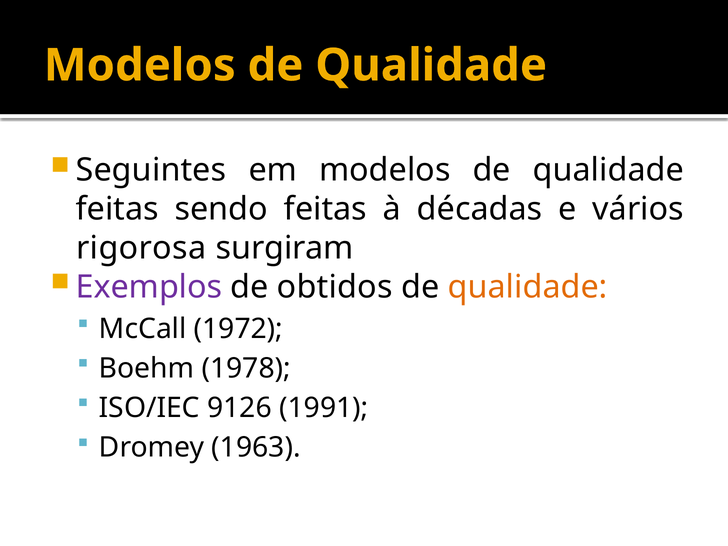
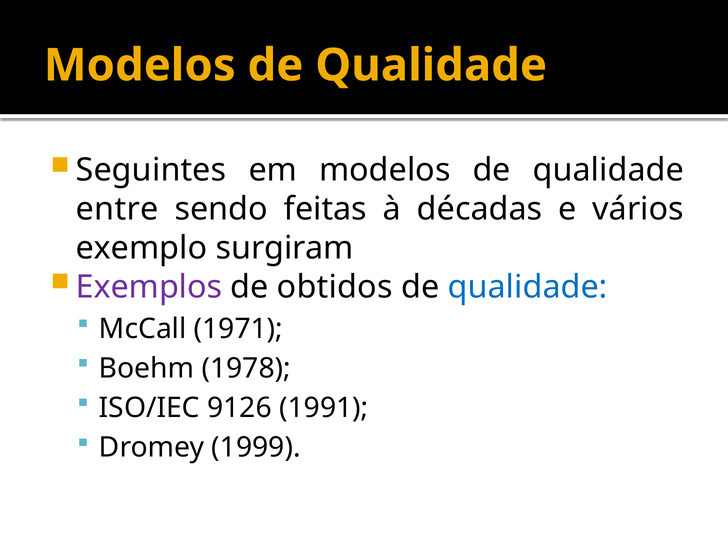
feitas at (117, 209): feitas -> entre
rigorosa: rigorosa -> exemplo
qualidade at (528, 287) colour: orange -> blue
1972: 1972 -> 1971
1963: 1963 -> 1999
